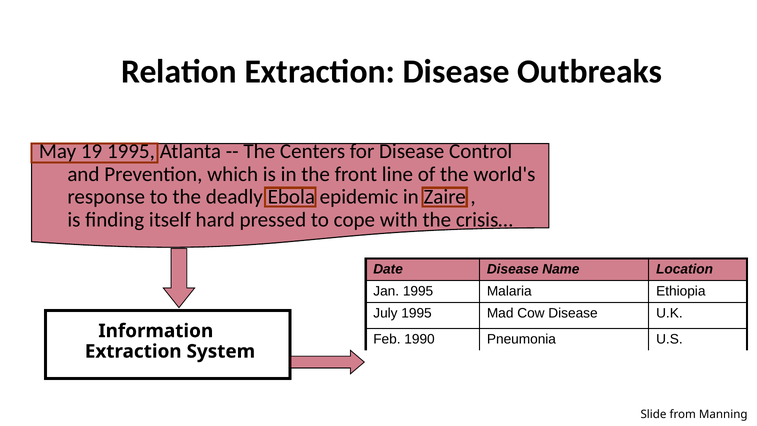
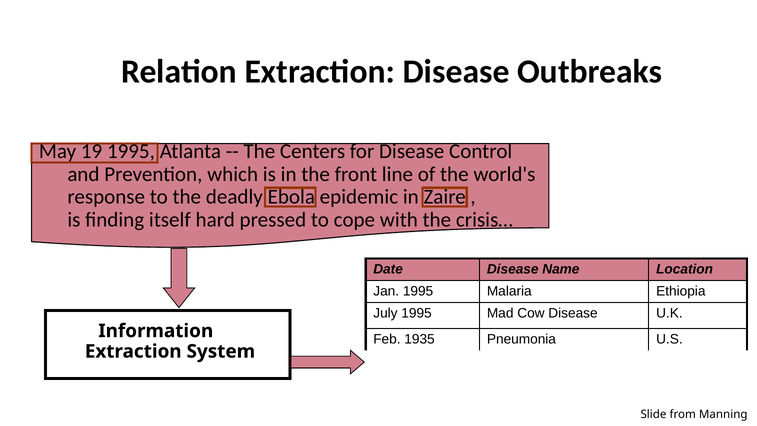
1990: 1990 -> 1935
